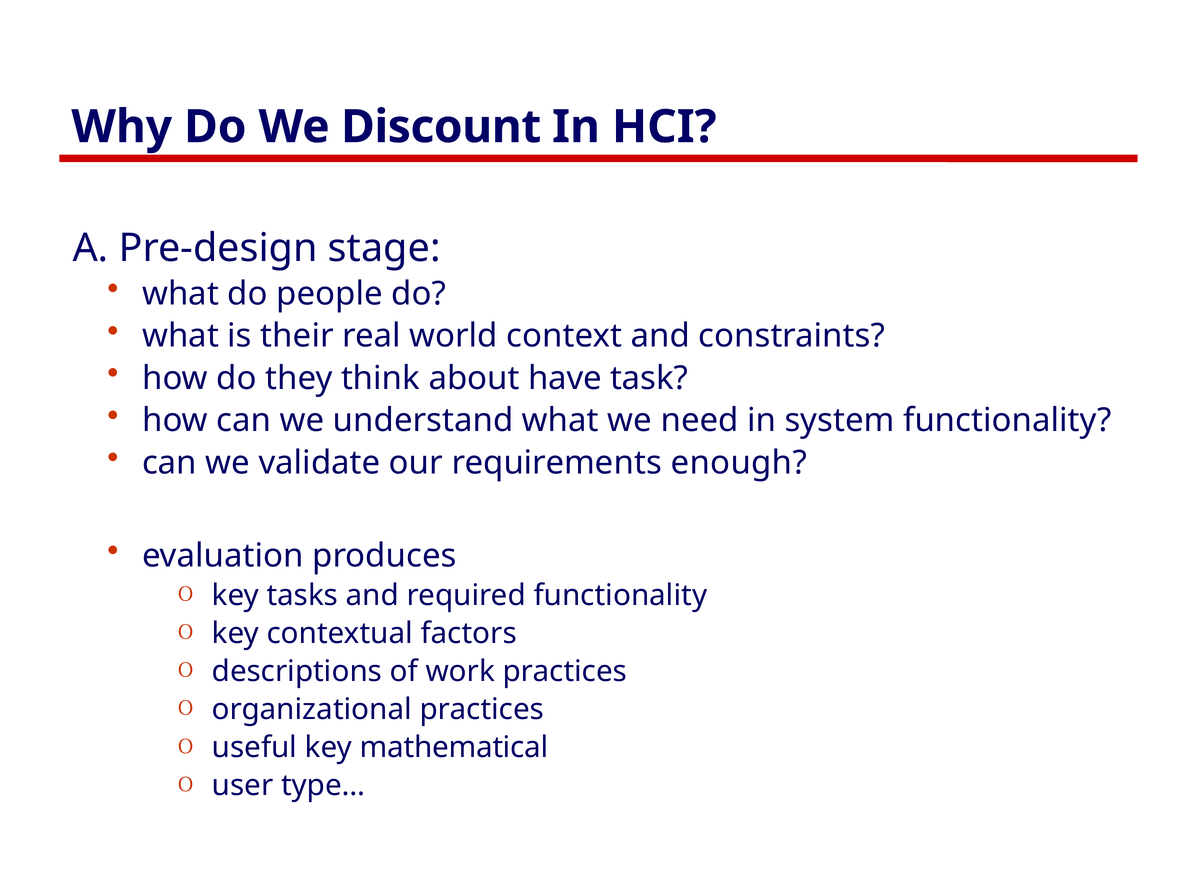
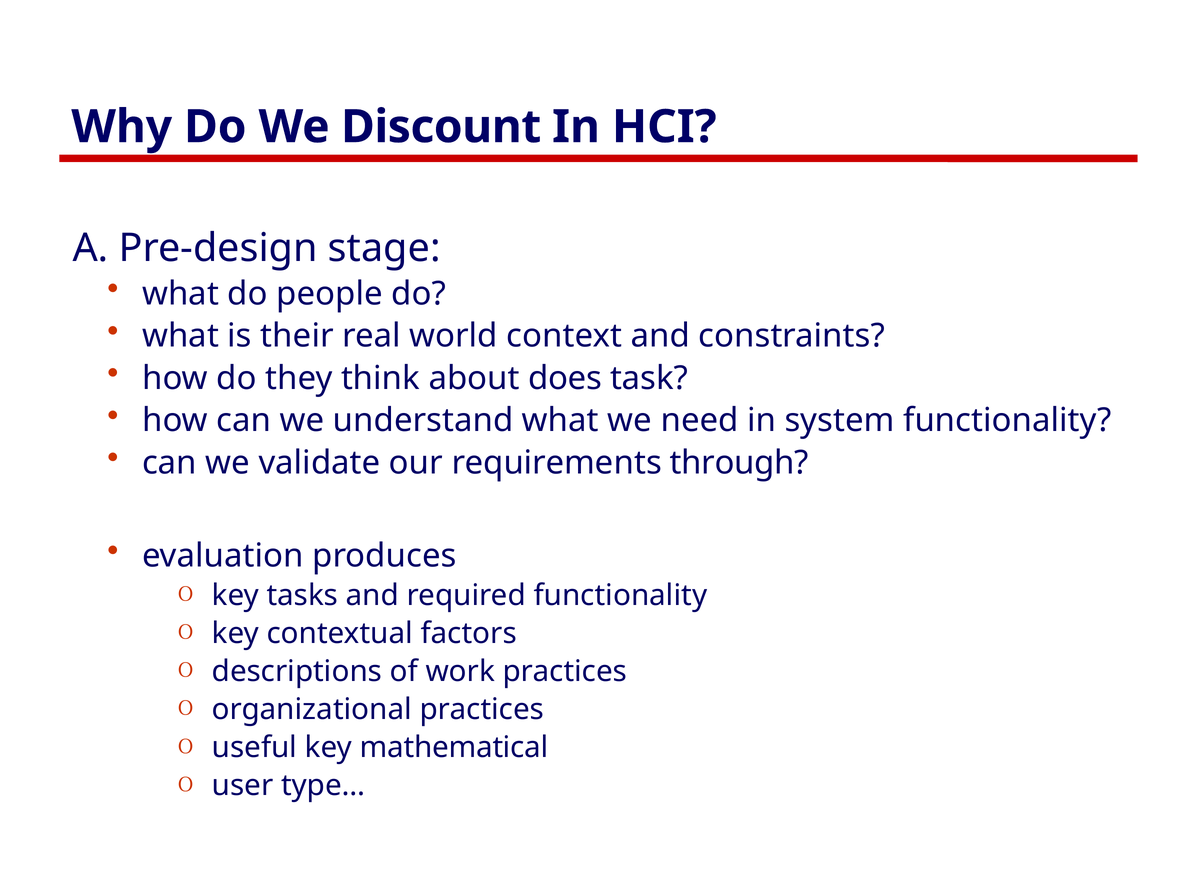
have: have -> does
enough: enough -> through
